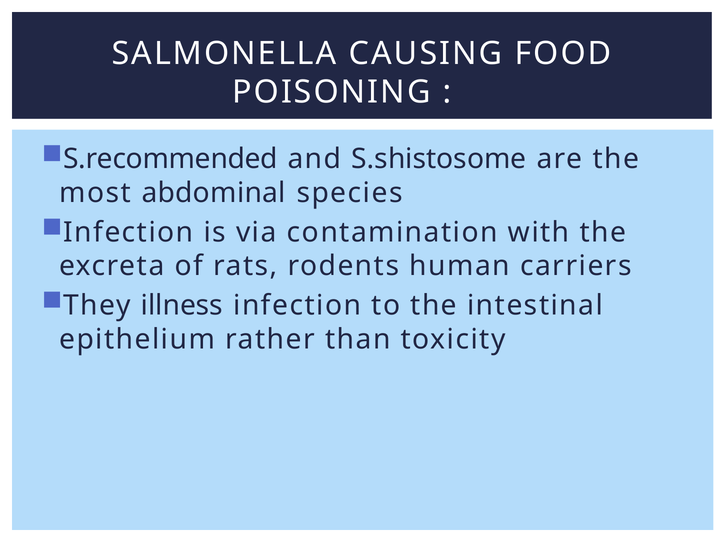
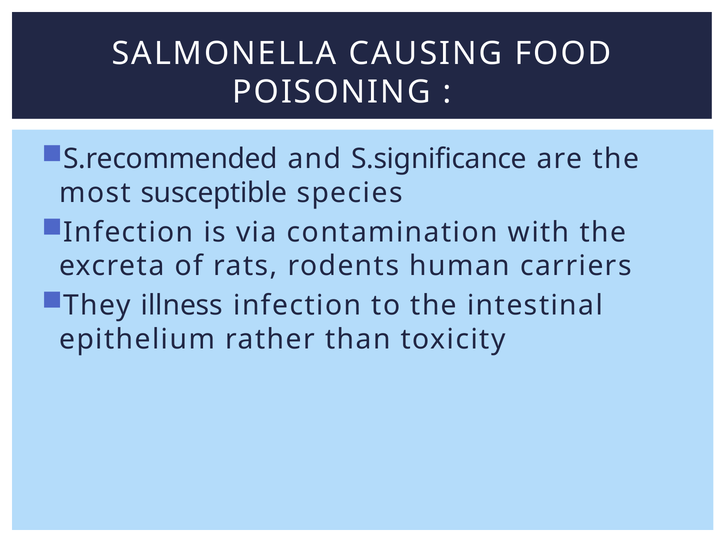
S.shistosome: S.shistosome -> S.significance
abdominal: abdominal -> susceptible
